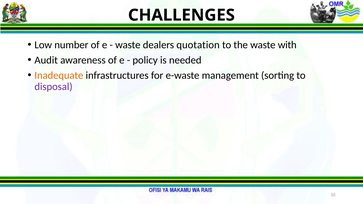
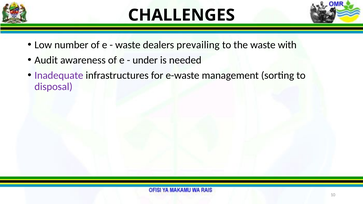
quotation: quotation -> prevailing
policy: policy -> under
Inadequate colour: orange -> purple
